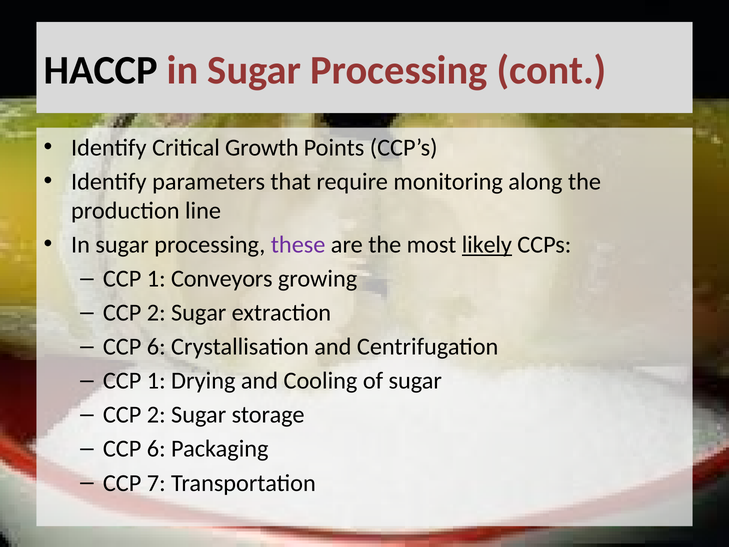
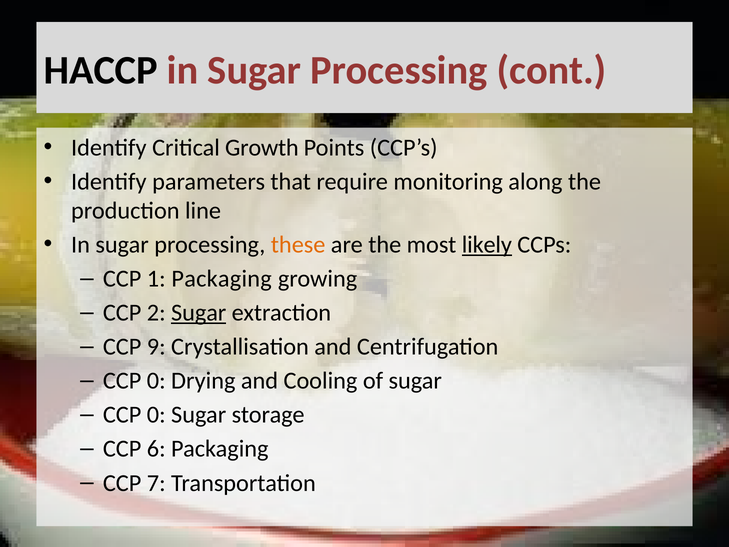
these colour: purple -> orange
1 Conveyors: Conveyors -> Packaging
Sugar at (199, 313) underline: none -> present
6 at (156, 347): 6 -> 9
1 at (156, 381): 1 -> 0
2 at (156, 415): 2 -> 0
